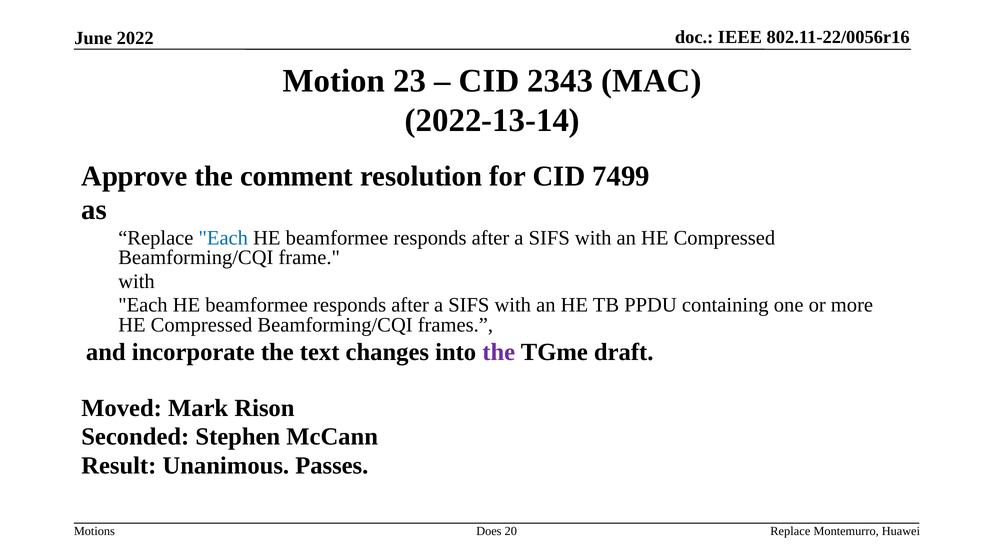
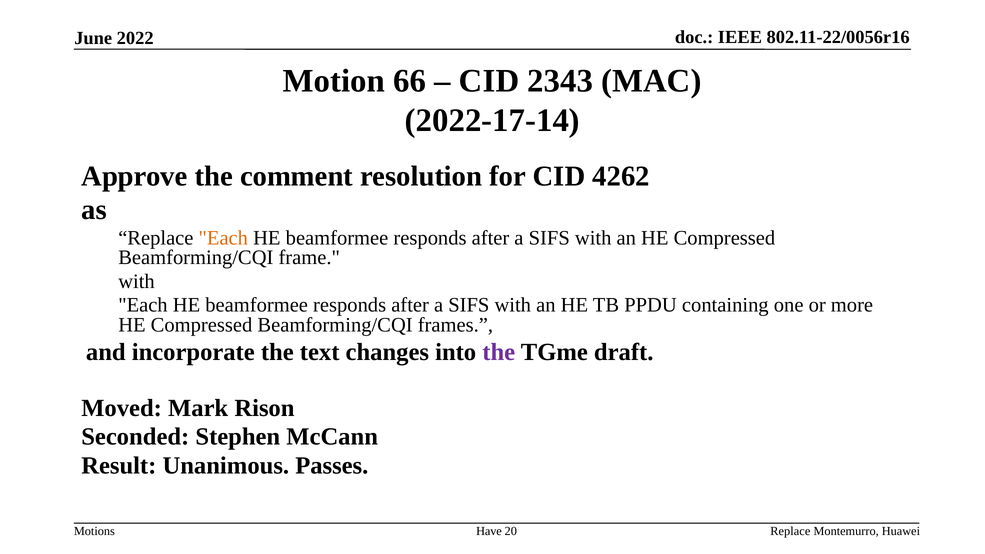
23: 23 -> 66
2022-13-14: 2022-13-14 -> 2022-17-14
7499: 7499 -> 4262
Each at (223, 238) colour: blue -> orange
Does: Does -> Have
